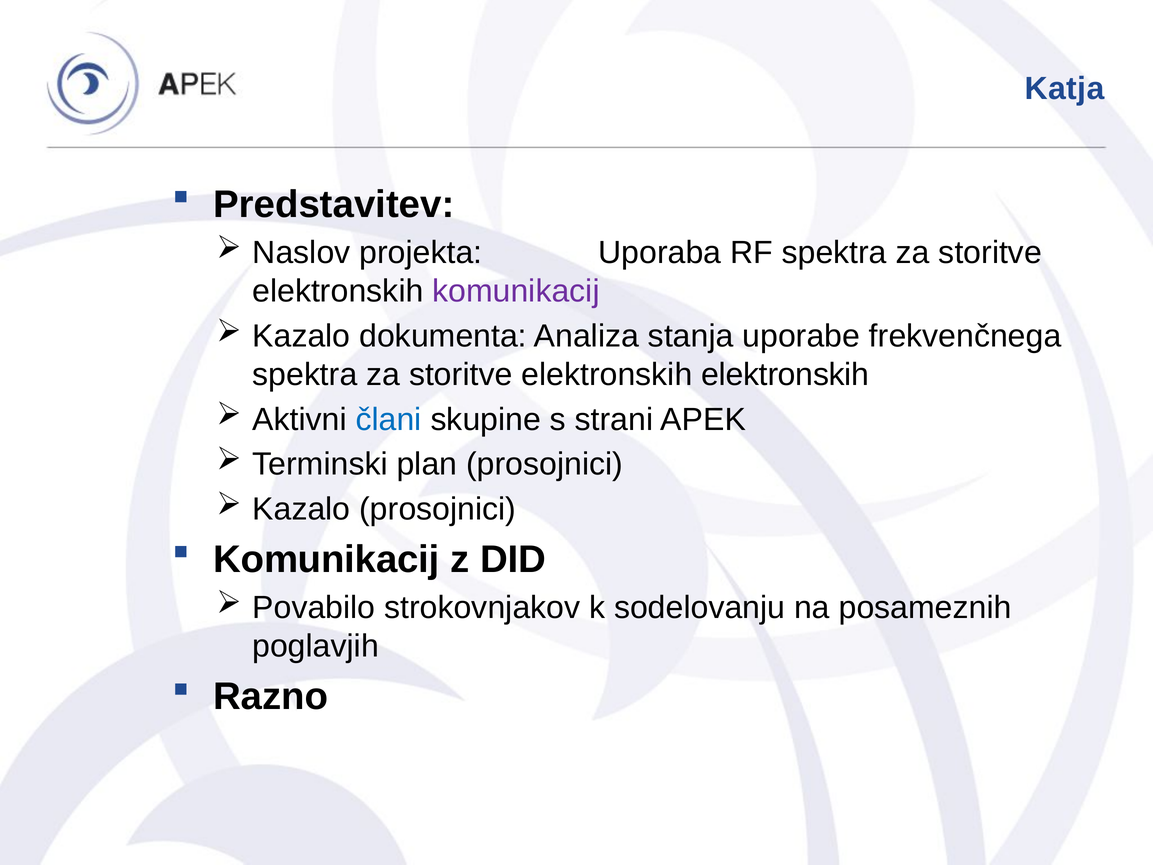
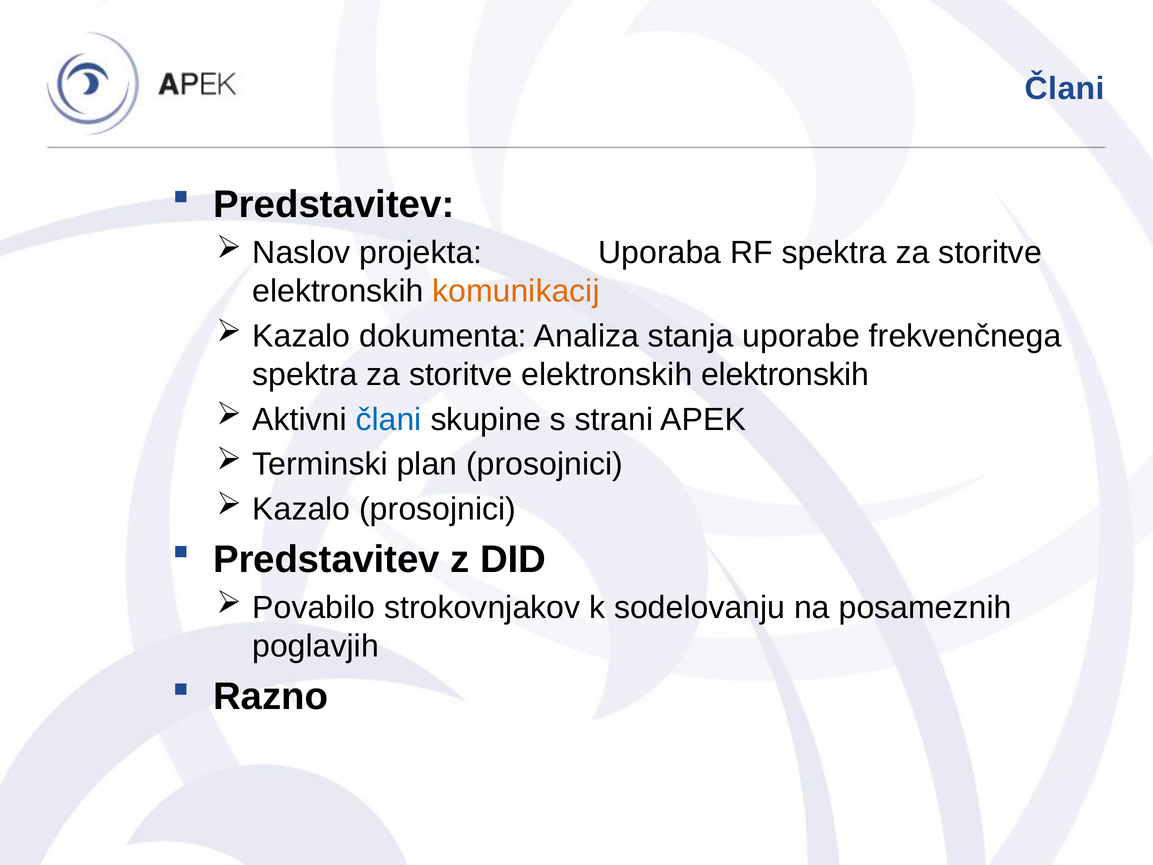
Katja at (1065, 89): Katja -> Člani
komunikacij at (516, 291) colour: purple -> orange
Komunikacij at (326, 559): Komunikacij -> Predstavitev
